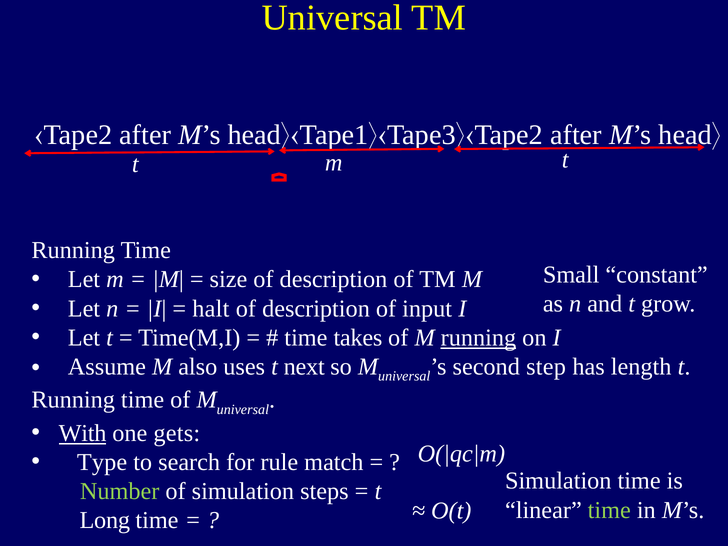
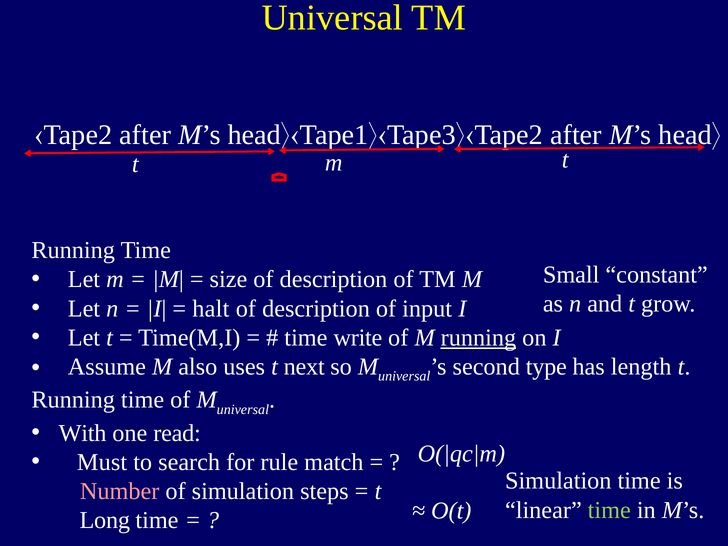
takes: takes -> write
step: step -> type
With underline: present -> none
gets: gets -> read
Type: Type -> Must
Number colour: light green -> pink
